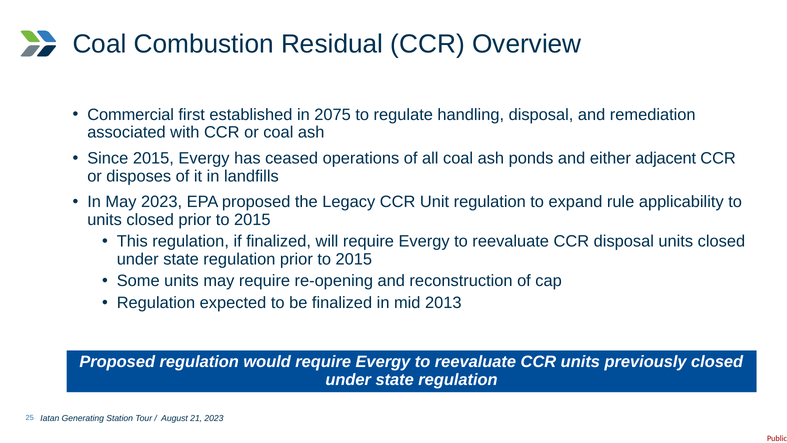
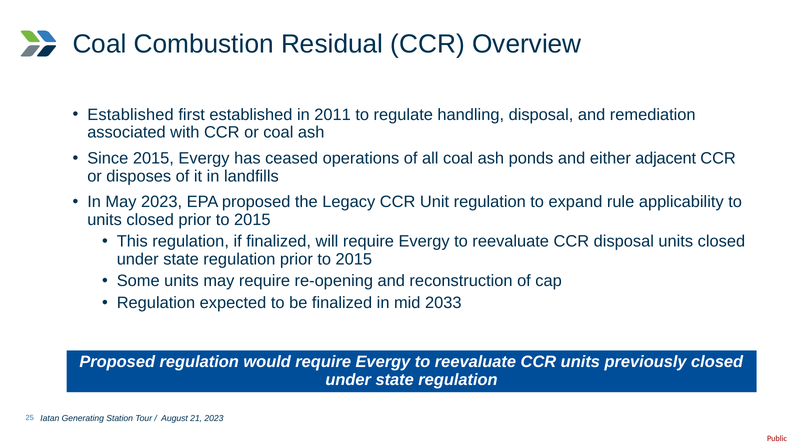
Commercial at (131, 115): Commercial -> Established
2075: 2075 -> 2011
2013: 2013 -> 2033
